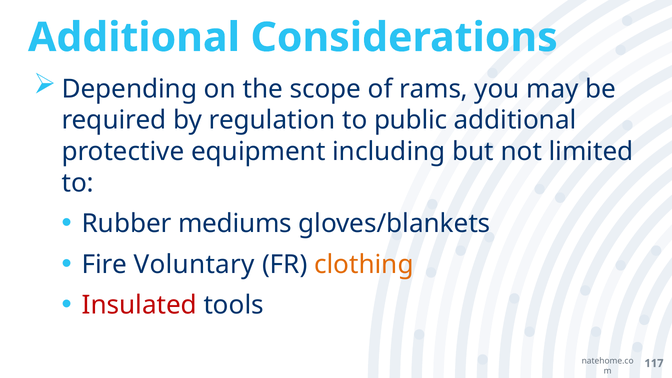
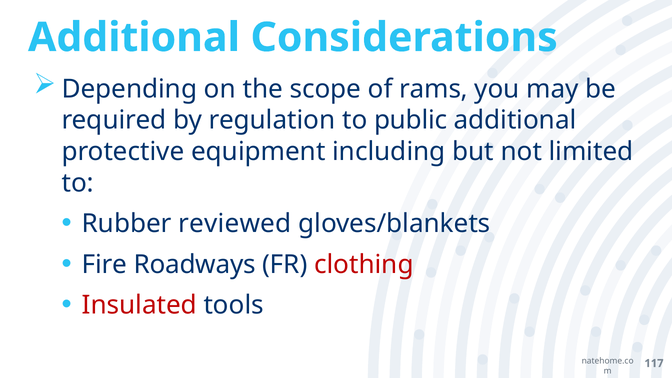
mediums: mediums -> reviewed
Voluntary: Voluntary -> Roadways
clothing colour: orange -> red
